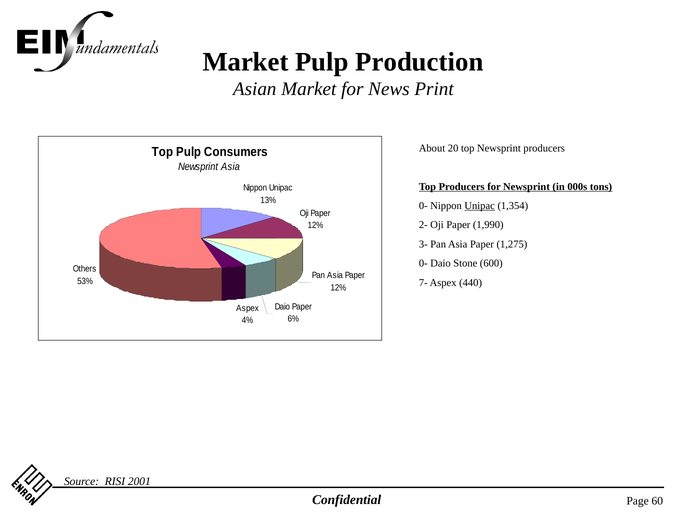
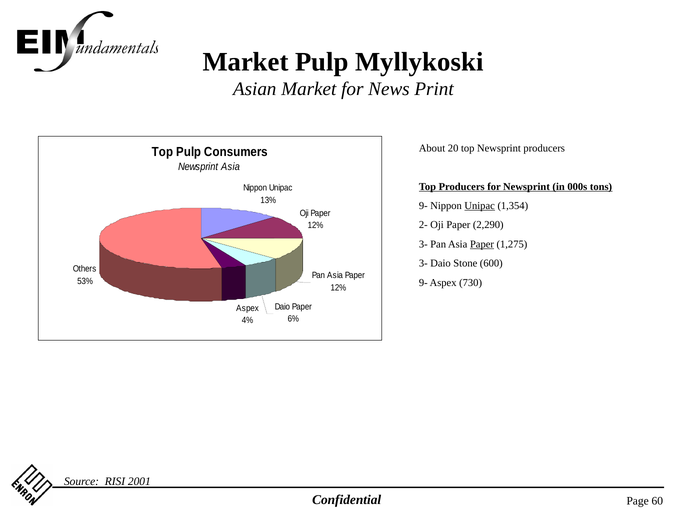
Production: Production -> Myllykoski
0- at (423, 205): 0- -> 9-
1,990: 1,990 -> 2,290
Paper at (482, 244) underline: none -> present
0- at (423, 263): 0- -> 3-
7- at (423, 282): 7- -> 9-
440: 440 -> 730
